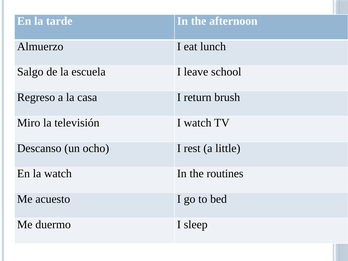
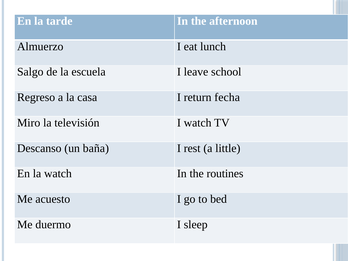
brush: brush -> fecha
ocho: ocho -> baña
